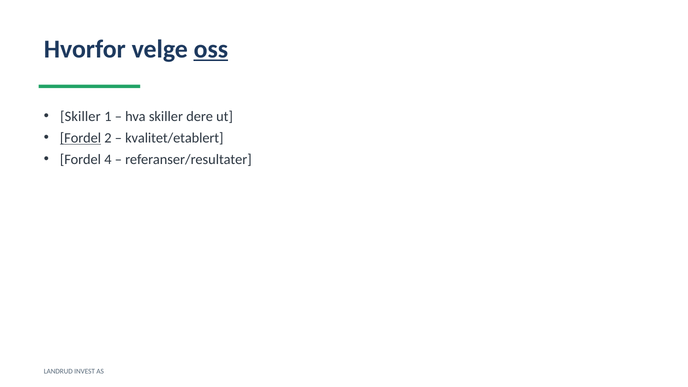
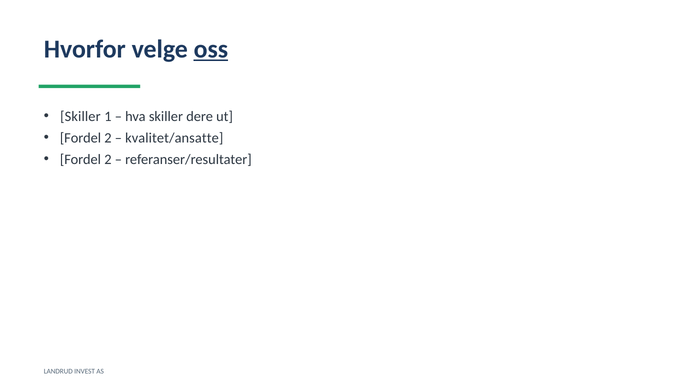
Fordel at (80, 138) underline: present -> none
kvalitet/etablert: kvalitet/etablert -> kvalitet/ansatte
4 at (108, 160): 4 -> 2
